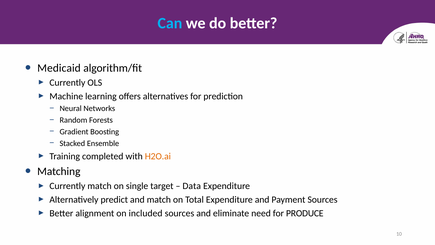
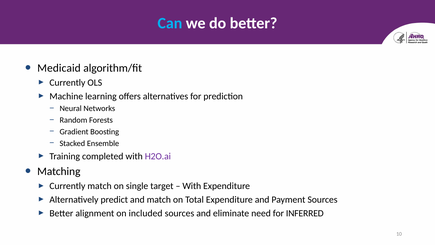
H2O.ai colour: orange -> purple
Data at (192, 186): Data -> With
PRODUCE: PRODUCE -> INFERRED
